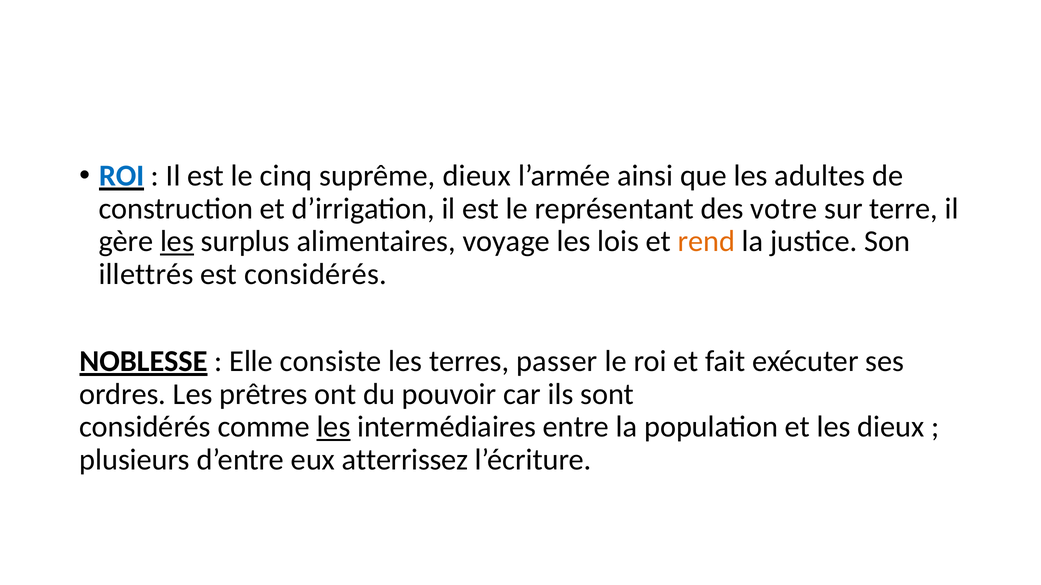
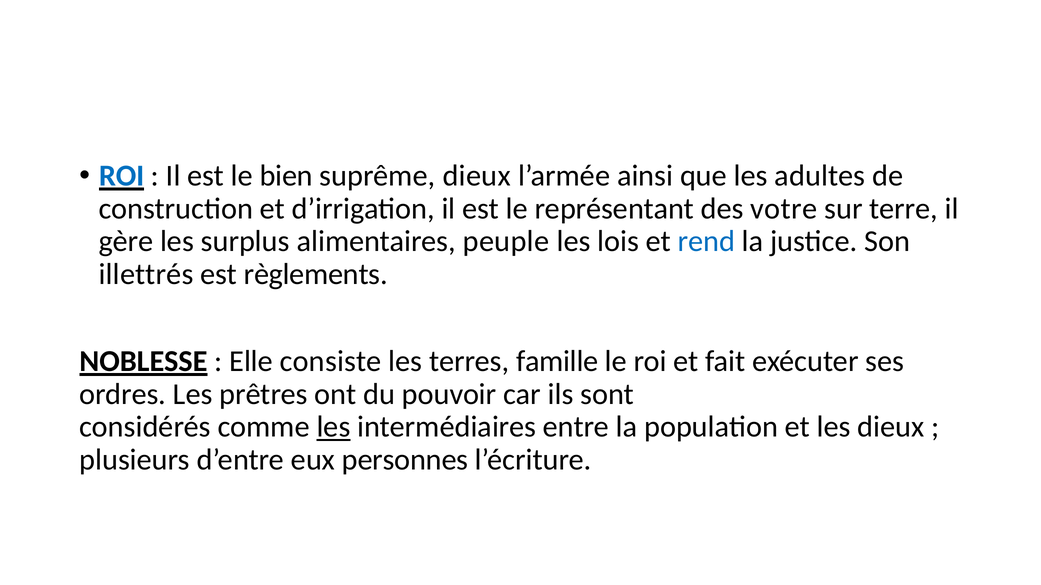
cinq: cinq -> bien
les at (177, 242) underline: present -> none
voyage: voyage -> peuple
rend colour: orange -> blue
est considérés: considérés -> règlements
passer: passer -> famille
atterrissez: atterrissez -> personnes
